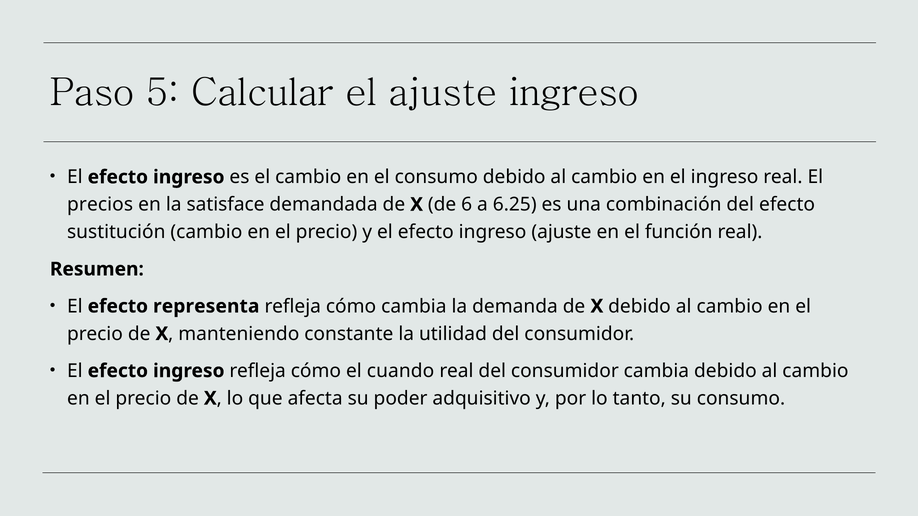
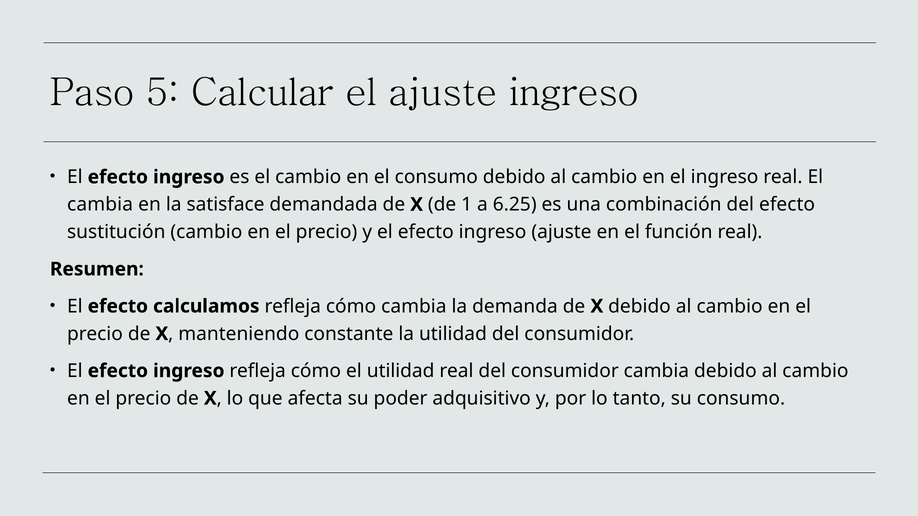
precios at (100, 205): precios -> cambia
6: 6 -> 1
representa: representa -> calculamos
el cuando: cuando -> utilidad
